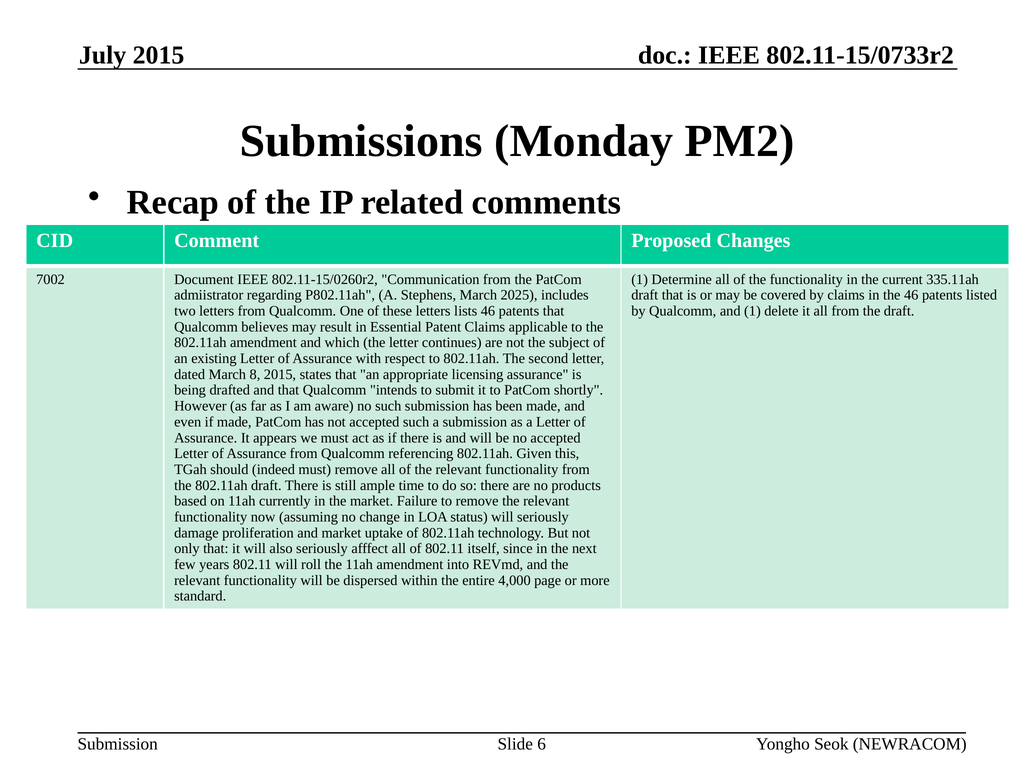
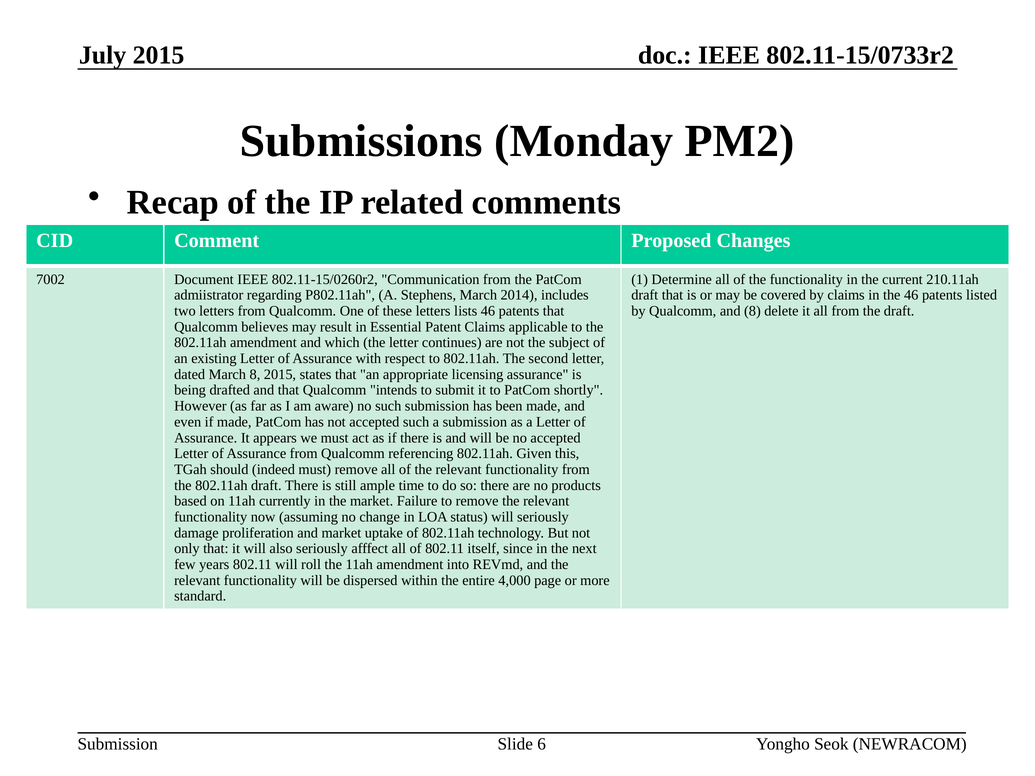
335.11ah: 335.11ah -> 210.11ah
2025: 2025 -> 2014
and 1: 1 -> 8
